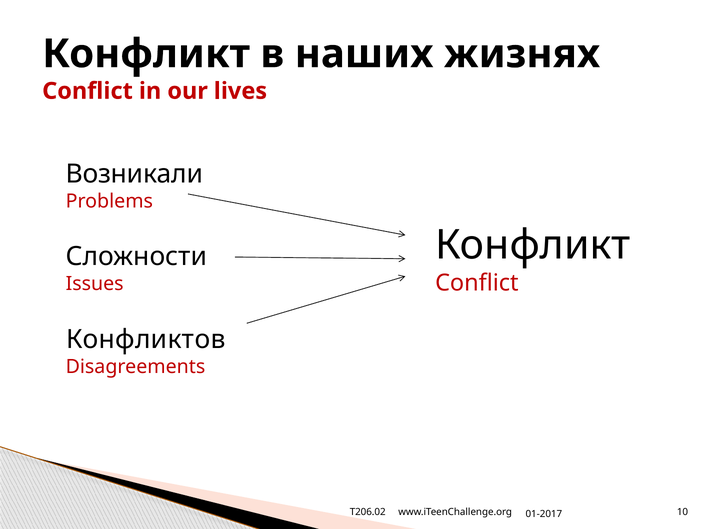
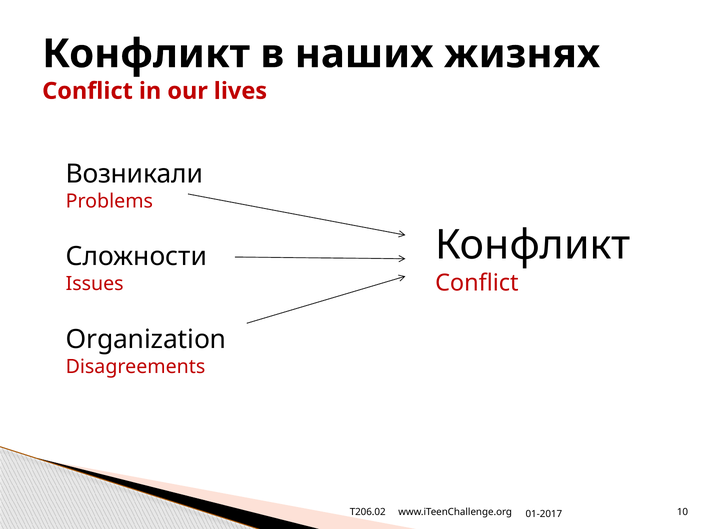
Конфликтов: Конфликтов -> Organization
